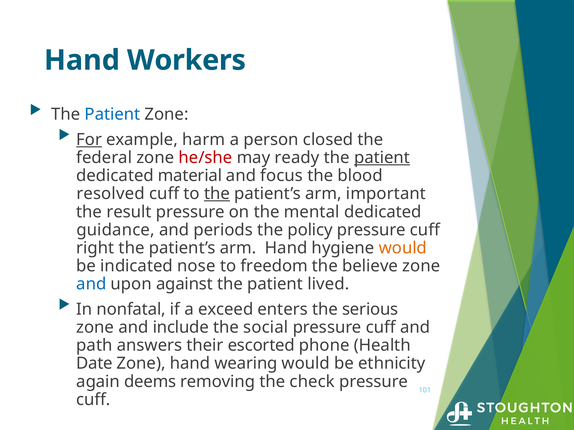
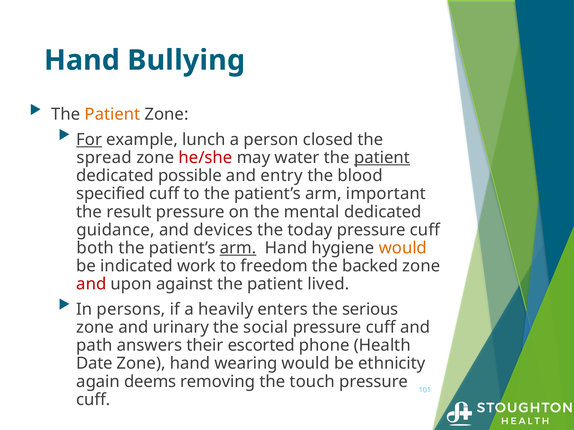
Workers: Workers -> Bullying
Patient at (112, 115) colour: blue -> orange
harm: harm -> lunch
federal: federal -> spread
ready: ready -> water
material: material -> possible
focus: focus -> entry
resolved: resolved -> specified
the at (217, 194) underline: present -> none
periods: periods -> devices
policy: policy -> today
right: right -> both
arm at (238, 248) underline: none -> present
nose: nose -> work
believe: believe -> backed
and at (91, 284) colour: blue -> red
nonfatal: nonfatal -> persons
exceed: exceed -> heavily
include: include -> urinary
check: check -> touch
